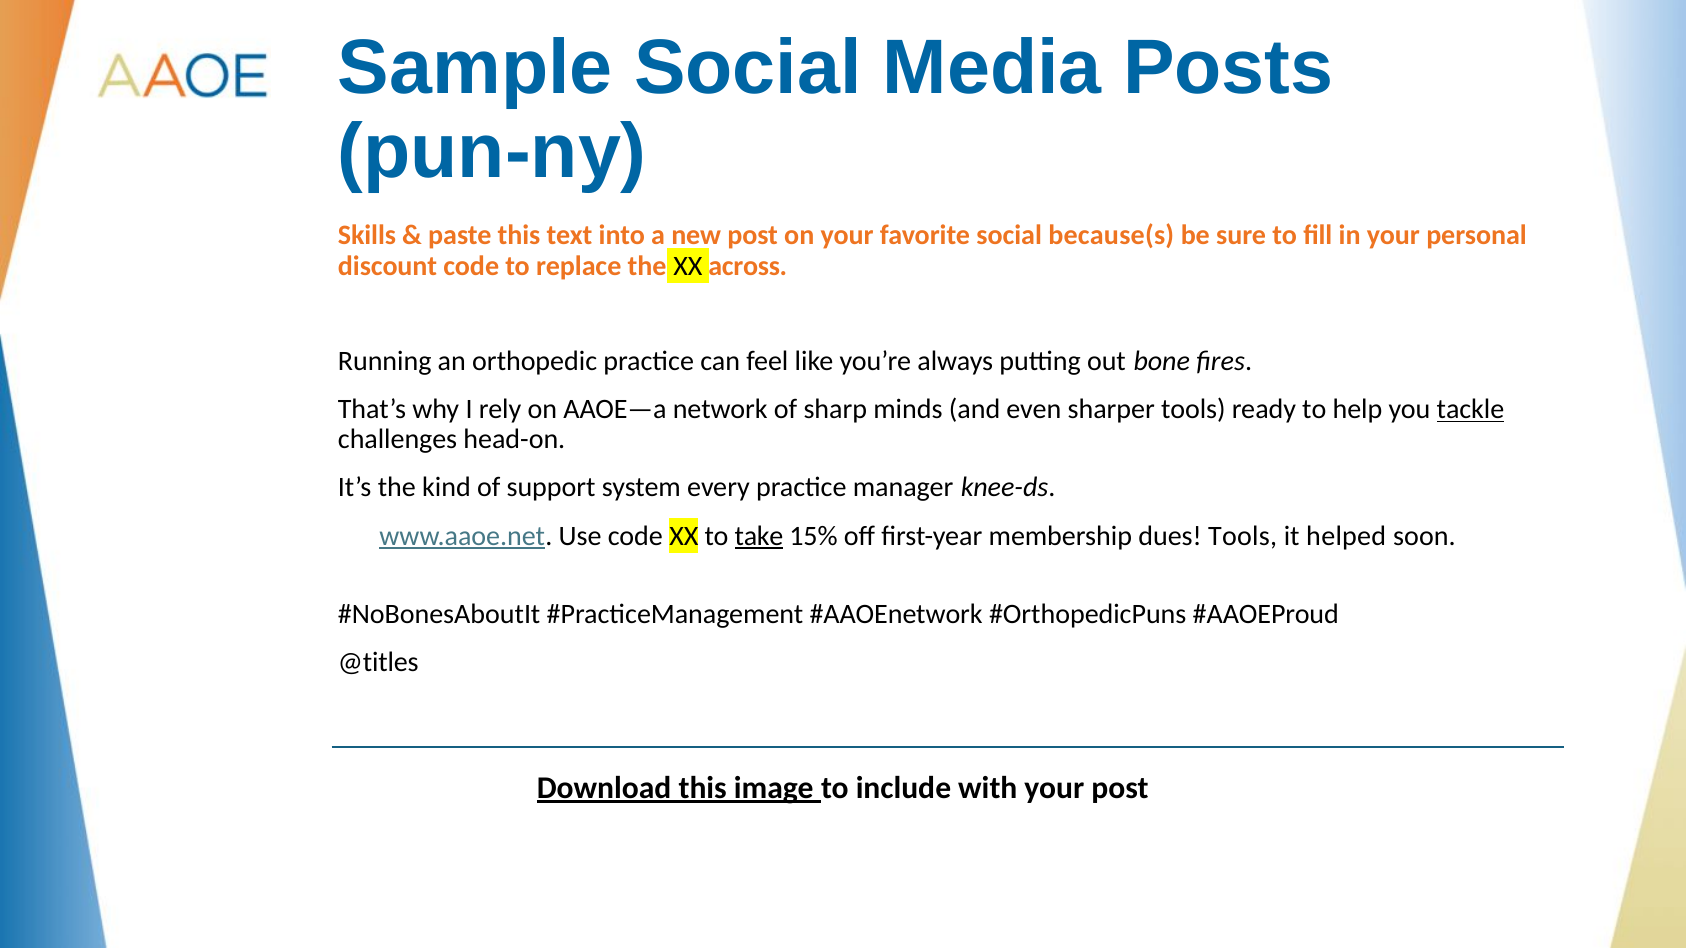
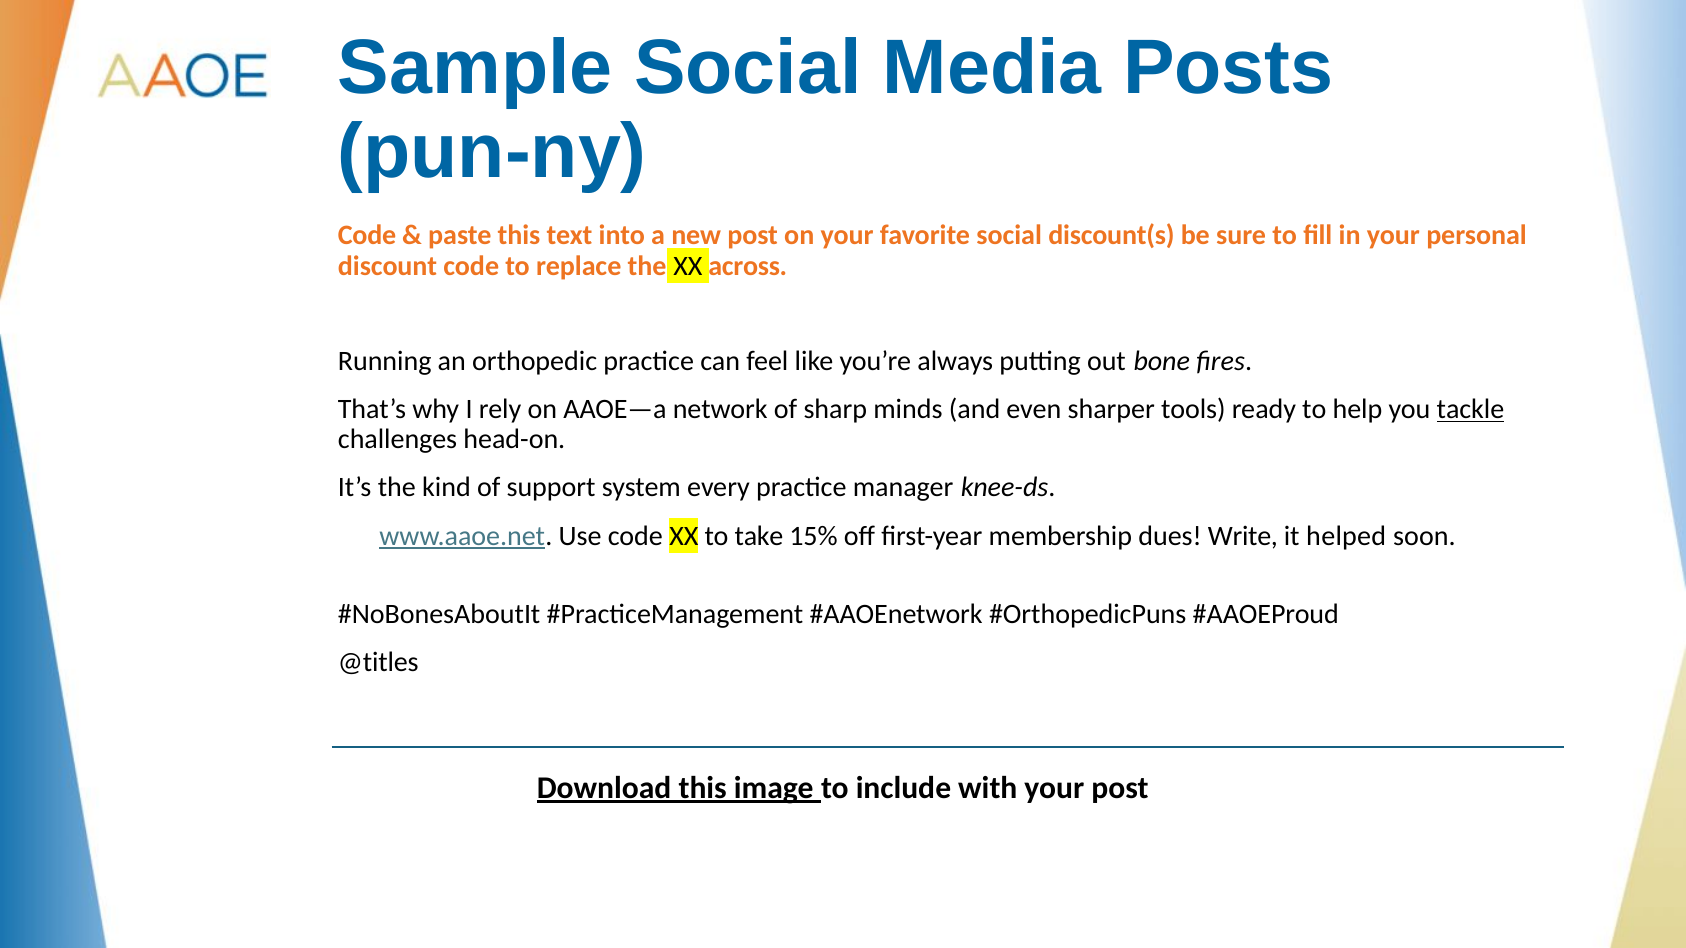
Skills at (367, 236): Skills -> Code
because(s: because(s -> discount(s
take underline: present -> none
dues Tools: Tools -> Write
